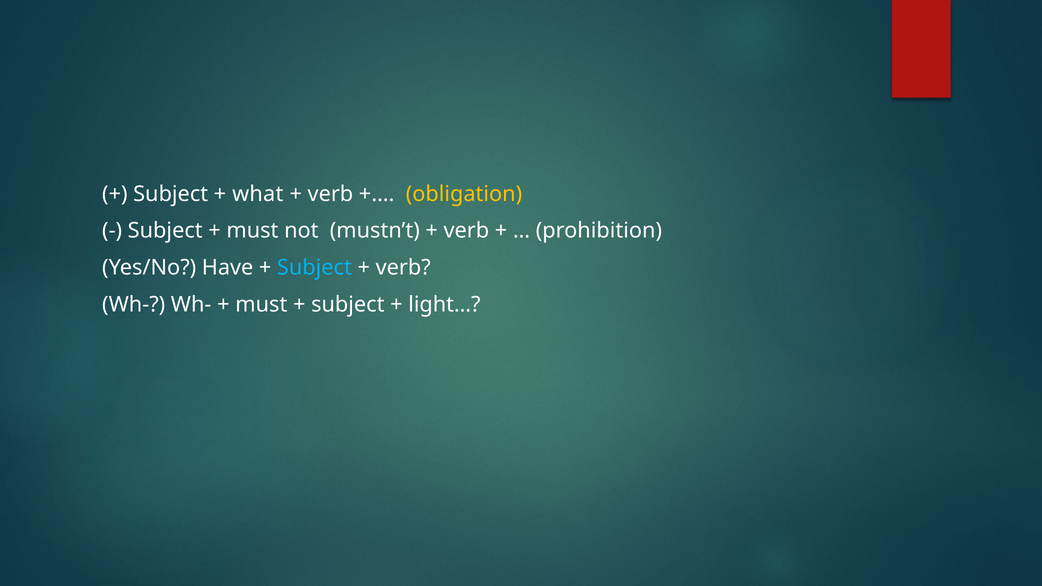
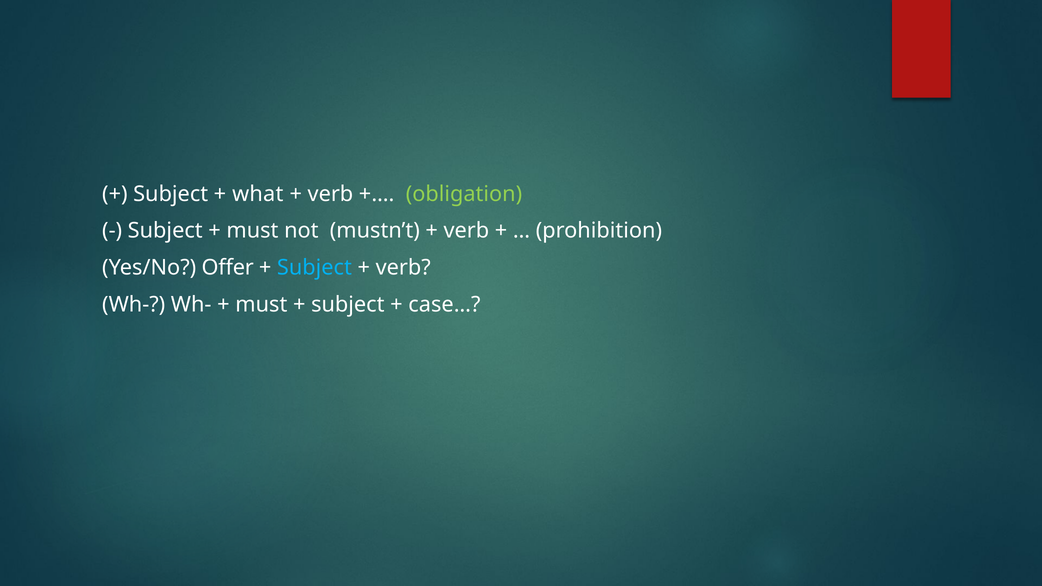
obligation colour: yellow -> light green
Have: Have -> Offer
light…: light… -> case…
